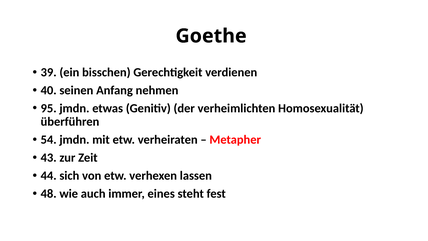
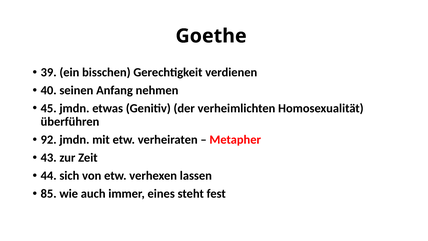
95: 95 -> 45
54: 54 -> 92
48: 48 -> 85
